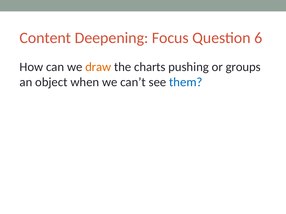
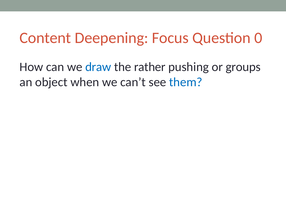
6: 6 -> 0
draw colour: orange -> blue
charts: charts -> rather
